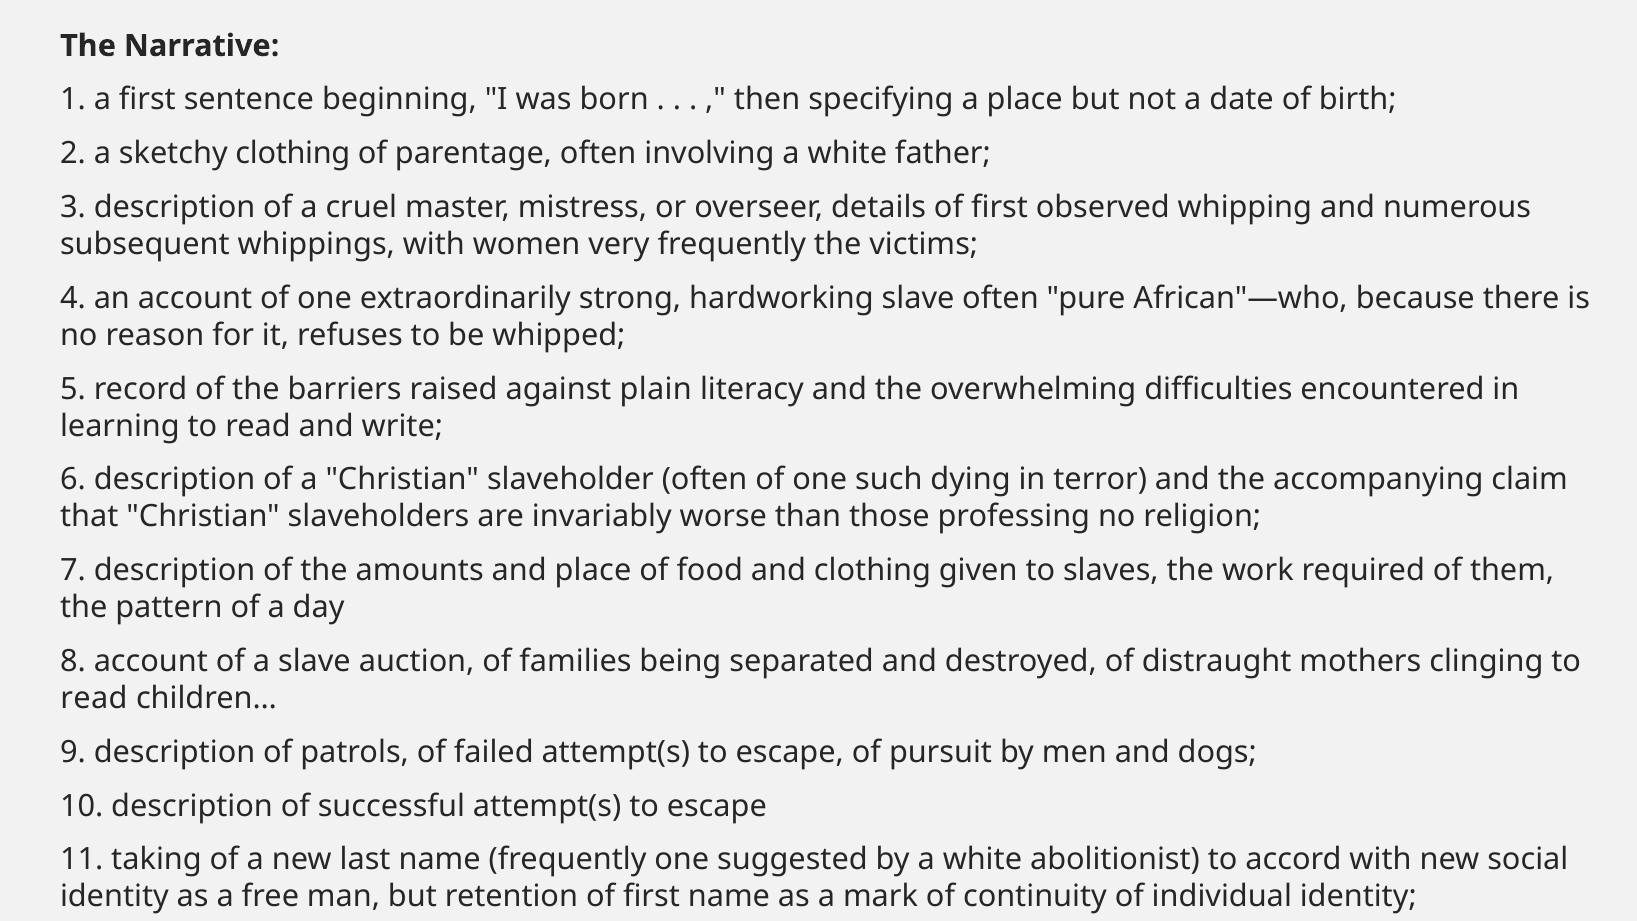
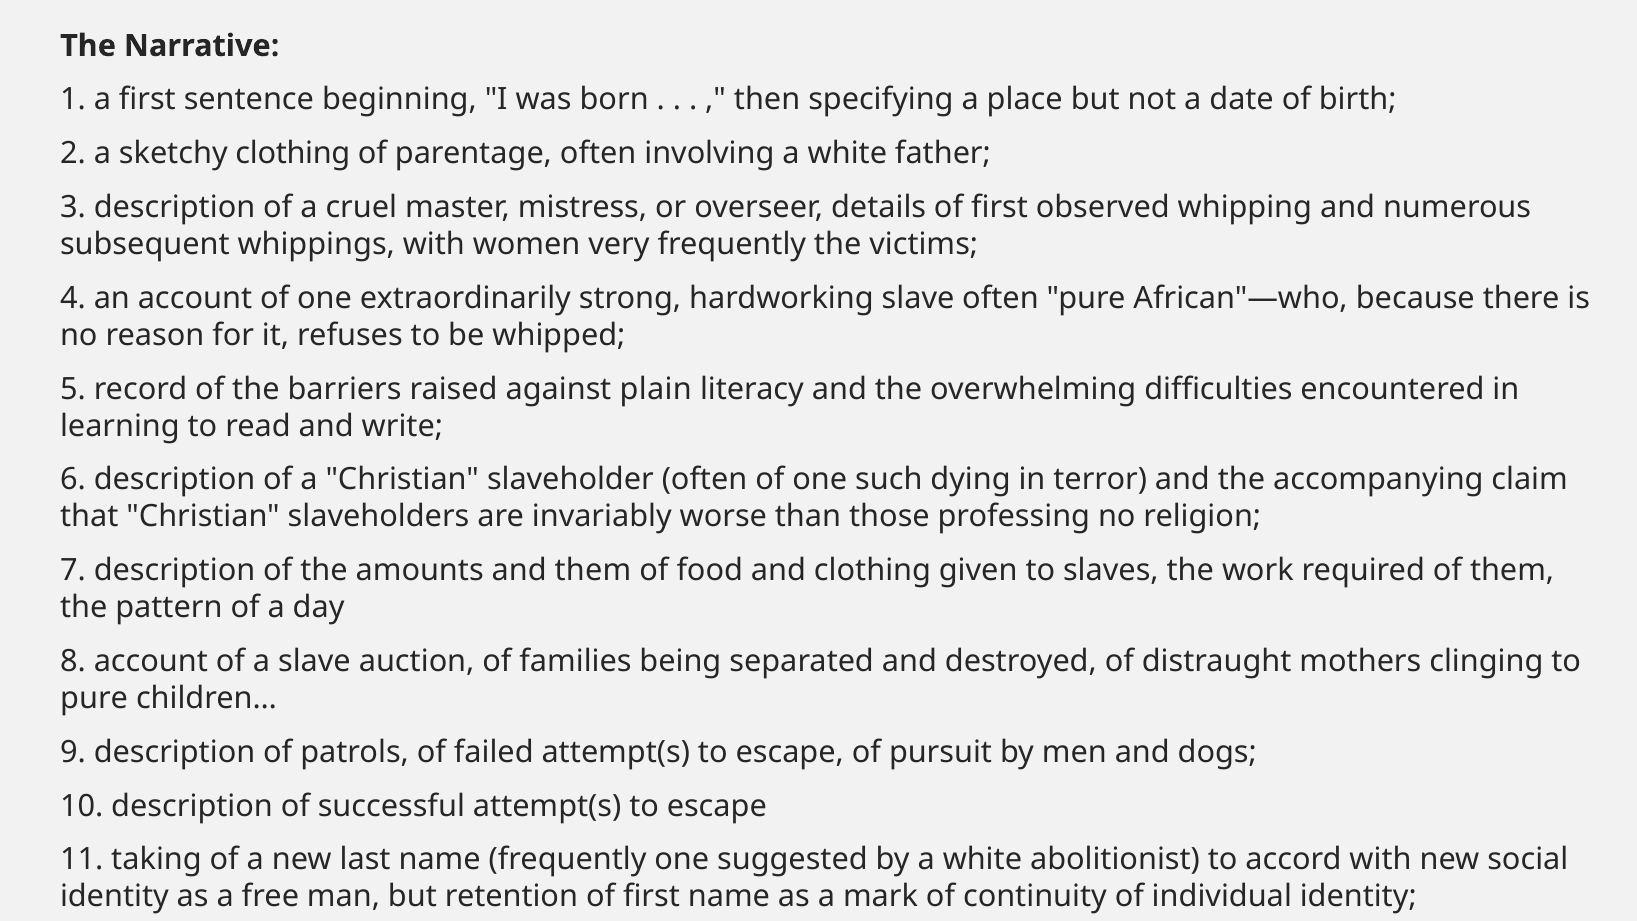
and place: place -> them
read at (94, 698): read -> pure
